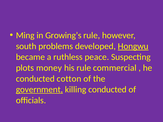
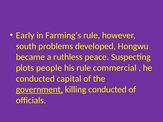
Ming: Ming -> Early
Growing’s: Growing’s -> Farming’s
Hongwu underline: present -> none
money: money -> people
cotton: cotton -> capital
